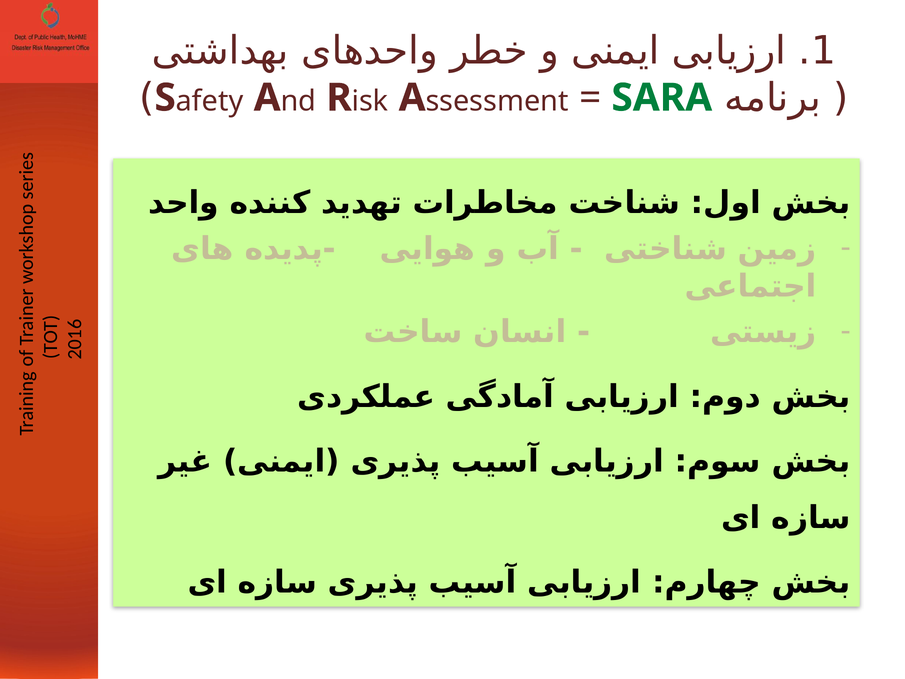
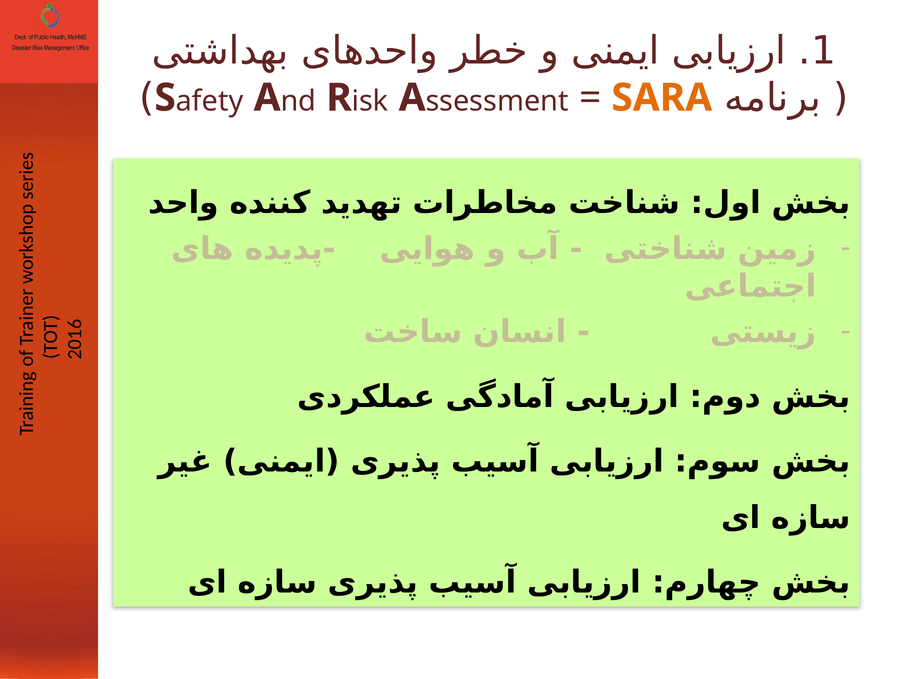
SARA colour: green -> orange
